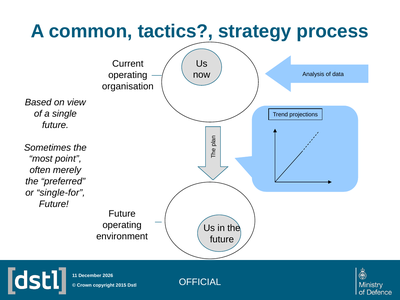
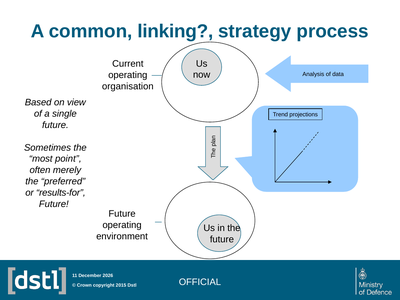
tactics: tactics -> linking
single-for: single-for -> results-for
